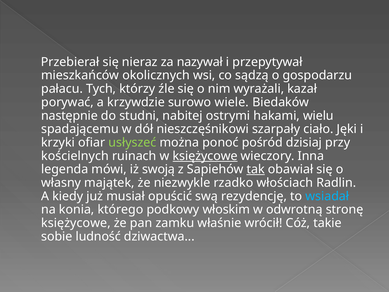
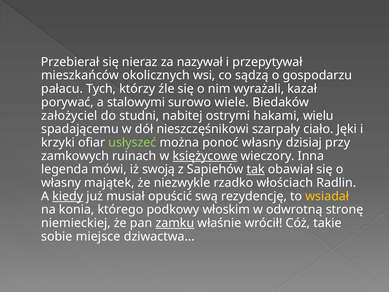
krzywdzie: krzywdzie -> stalowymi
następnie: następnie -> założyciel
ponoć pośród: pośród -> własny
kościelnych: kościelnych -> zamkowych
kiedy underline: none -> present
wsiadał colour: light blue -> yellow
księżycowe at (76, 223): księżycowe -> niemieckiej
zamku underline: none -> present
ludność: ludność -> miejsce
